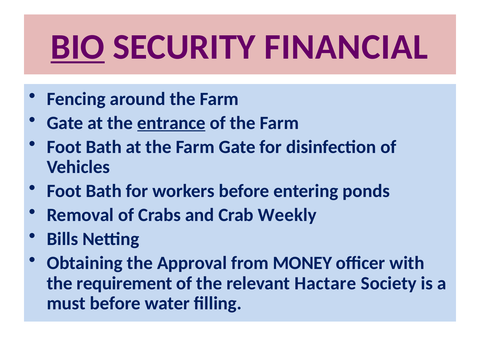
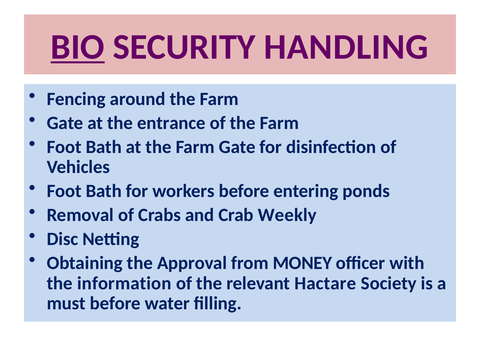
FINANCIAL: FINANCIAL -> HANDLING
entrance underline: present -> none
Bills: Bills -> Disc
requirement: requirement -> information
